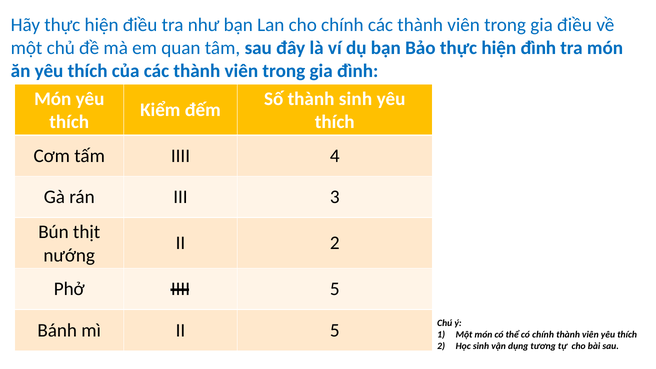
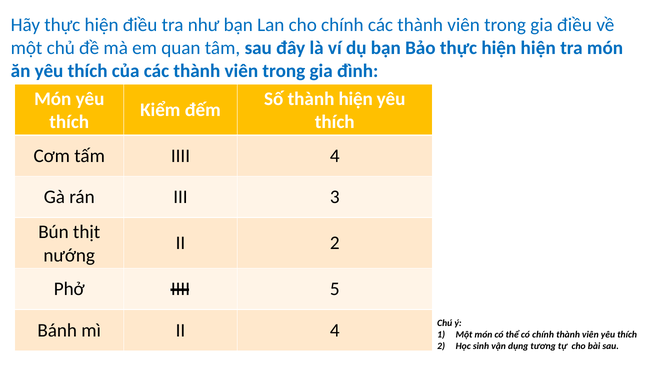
hiện đình: đình -> hiện
thành sinh: sinh -> hiện
II 5: 5 -> 4
